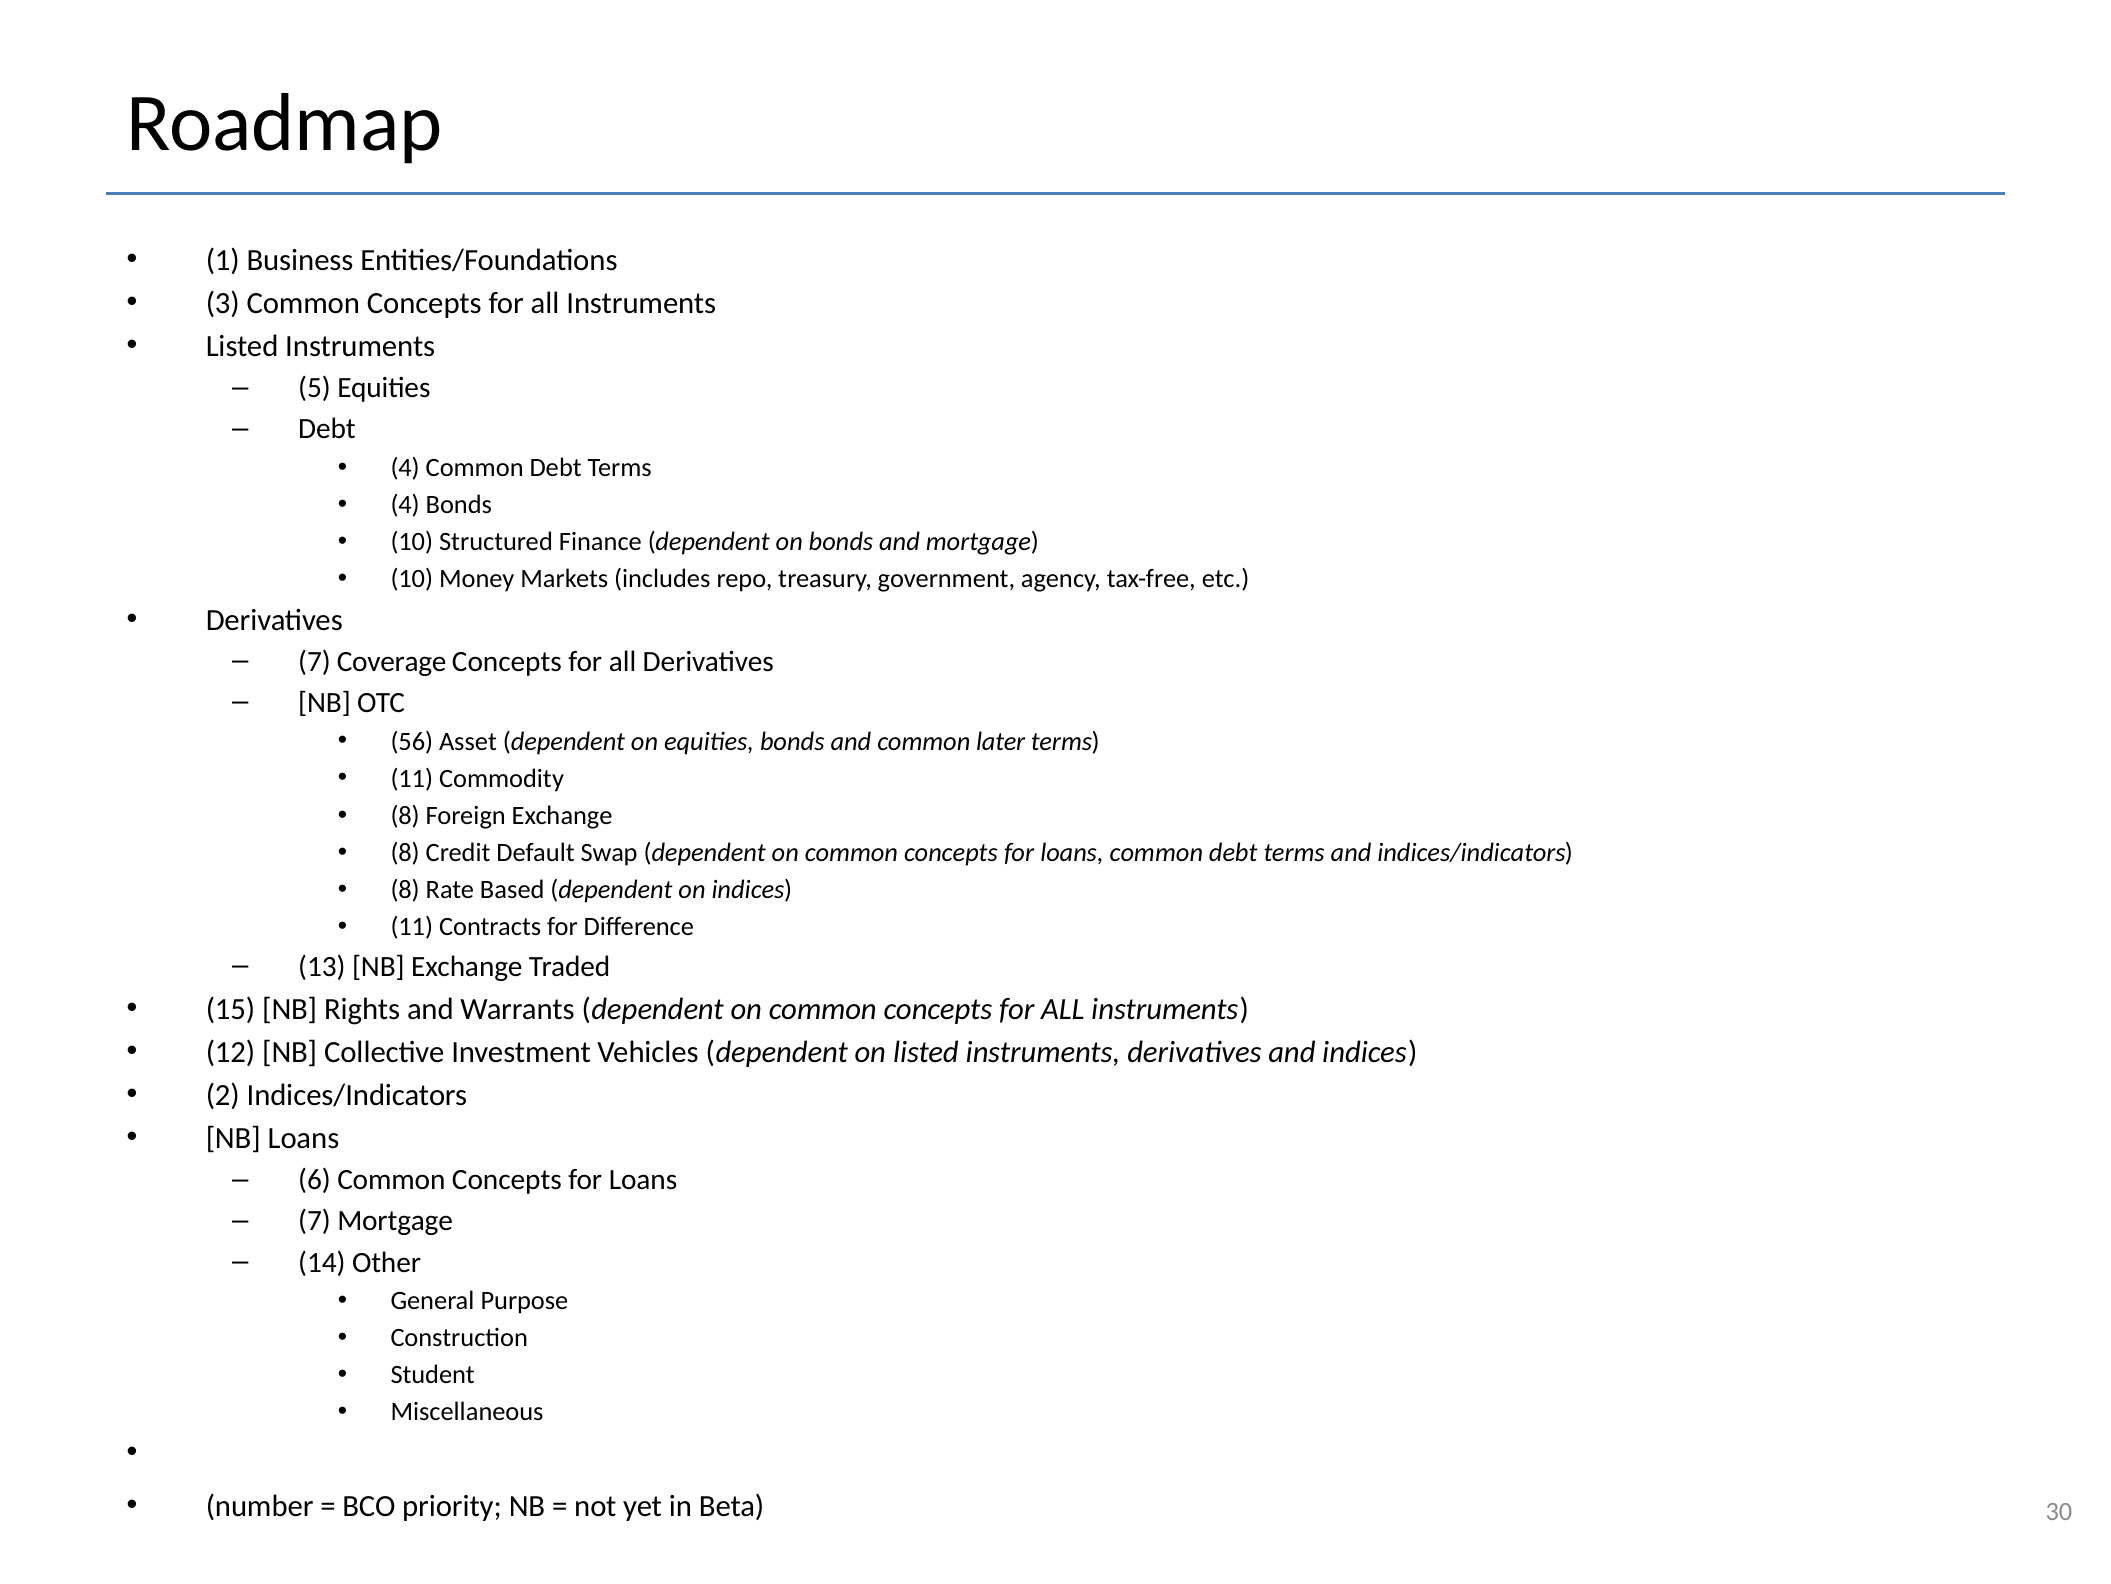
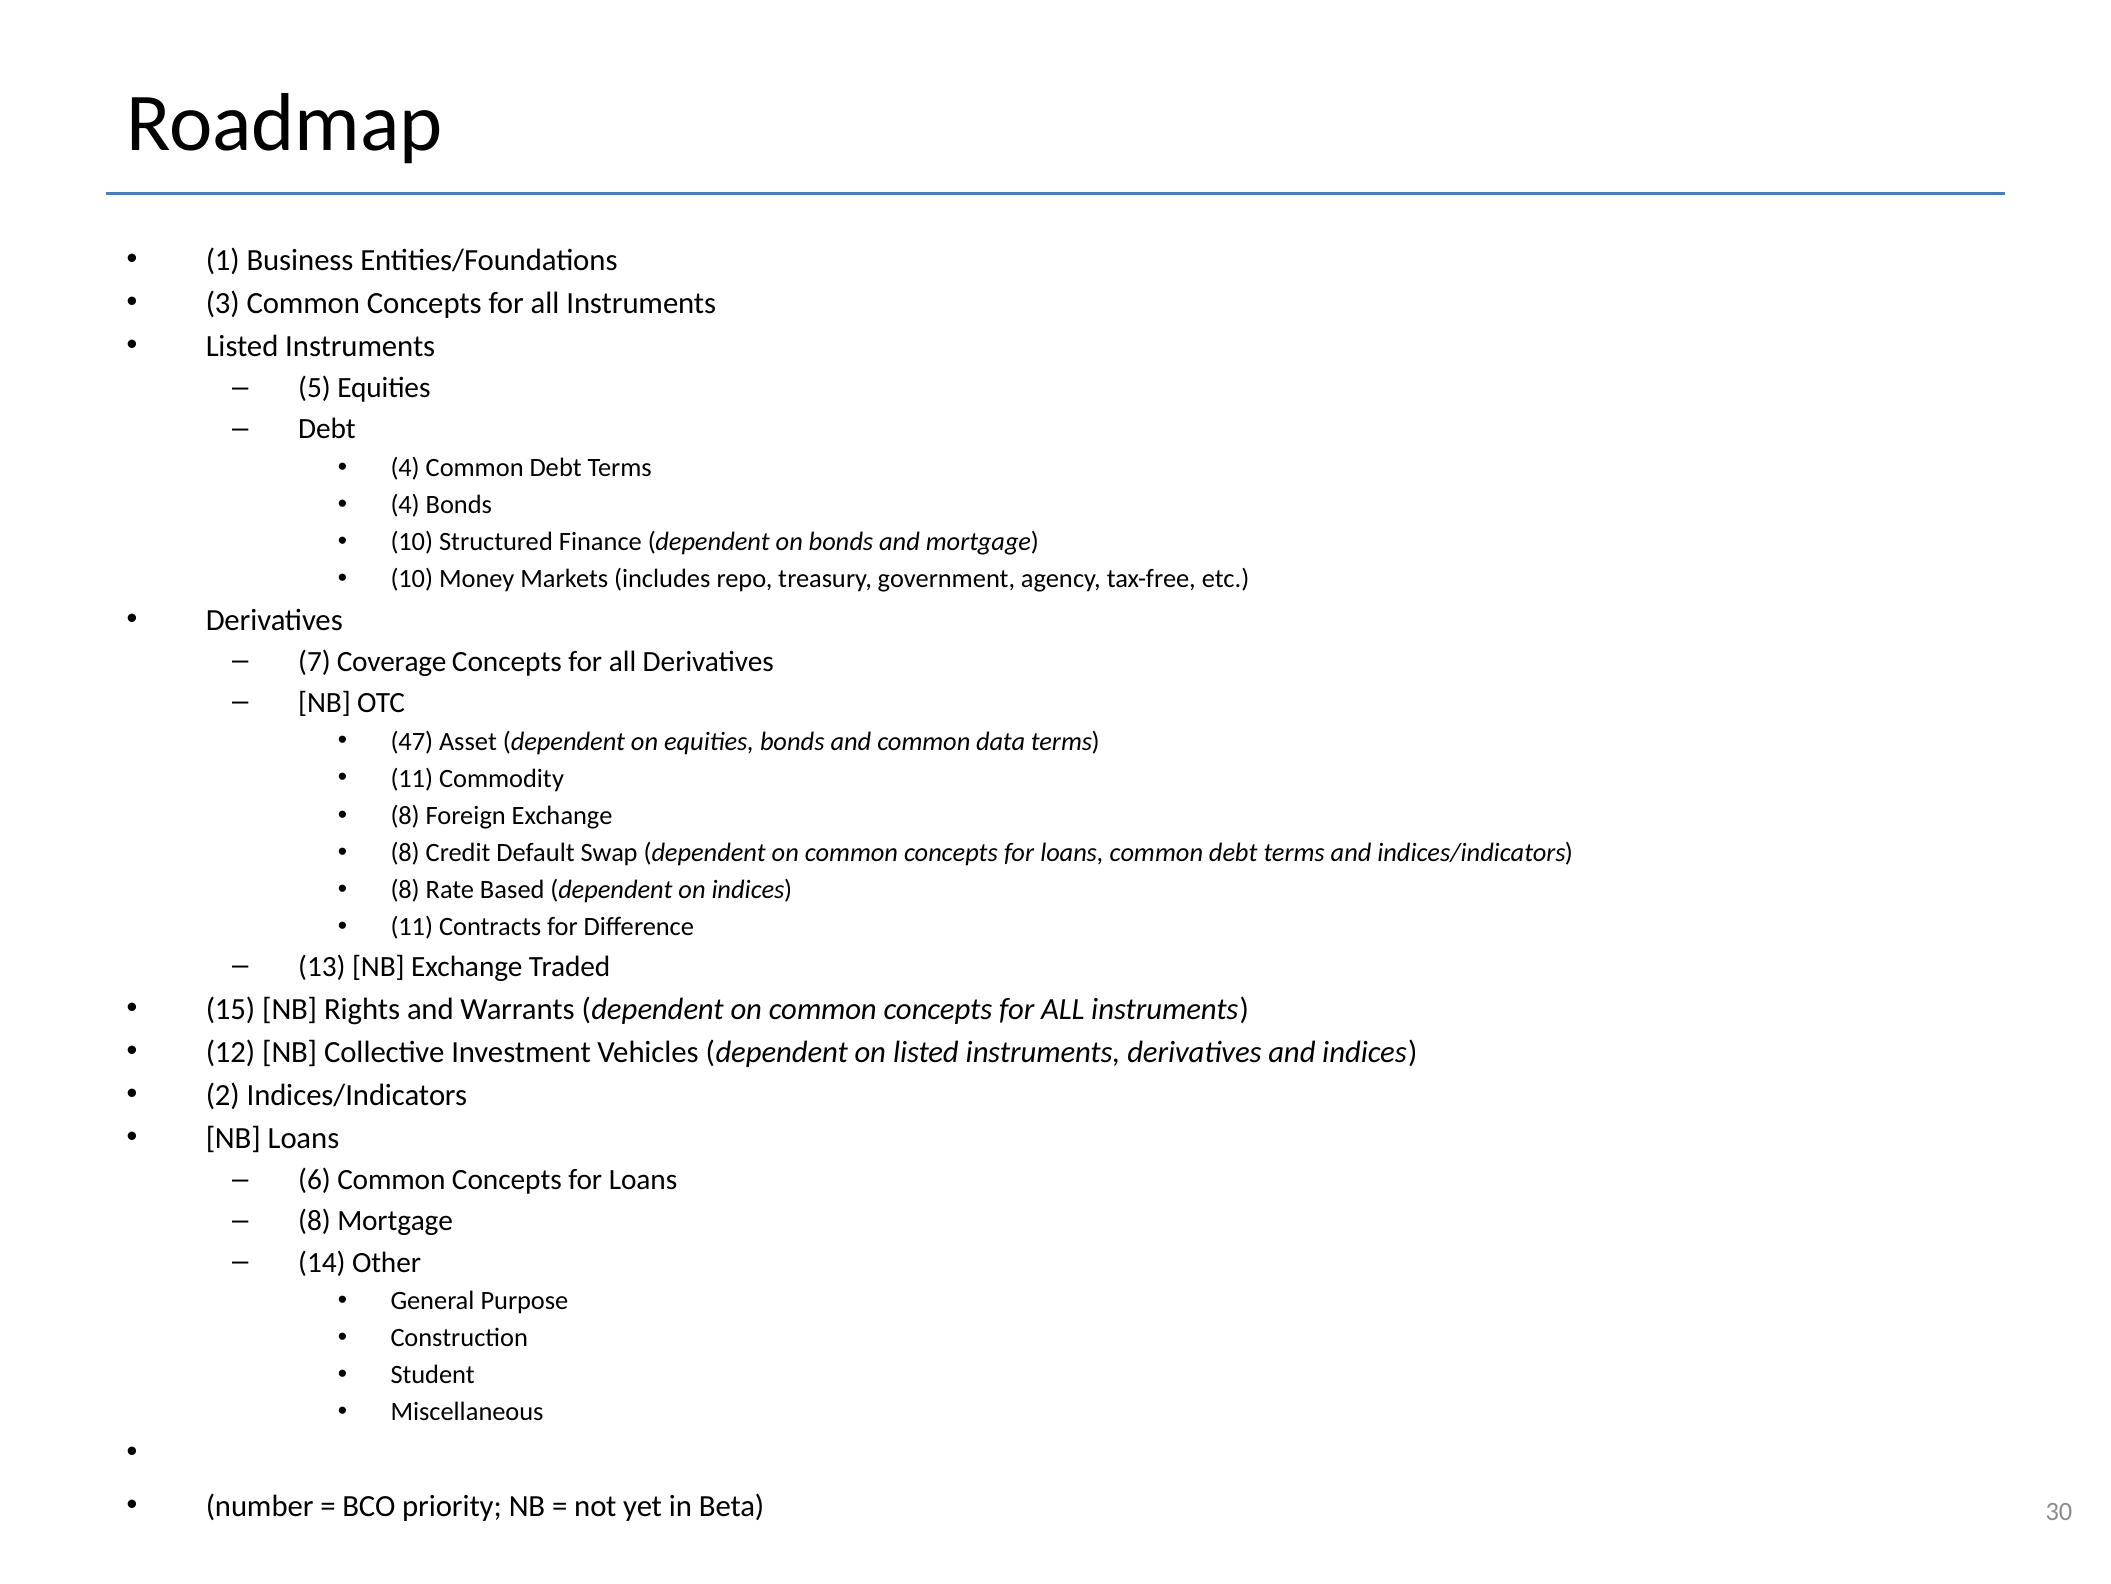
56: 56 -> 47
later: later -> data
7 at (314, 1221): 7 -> 8
